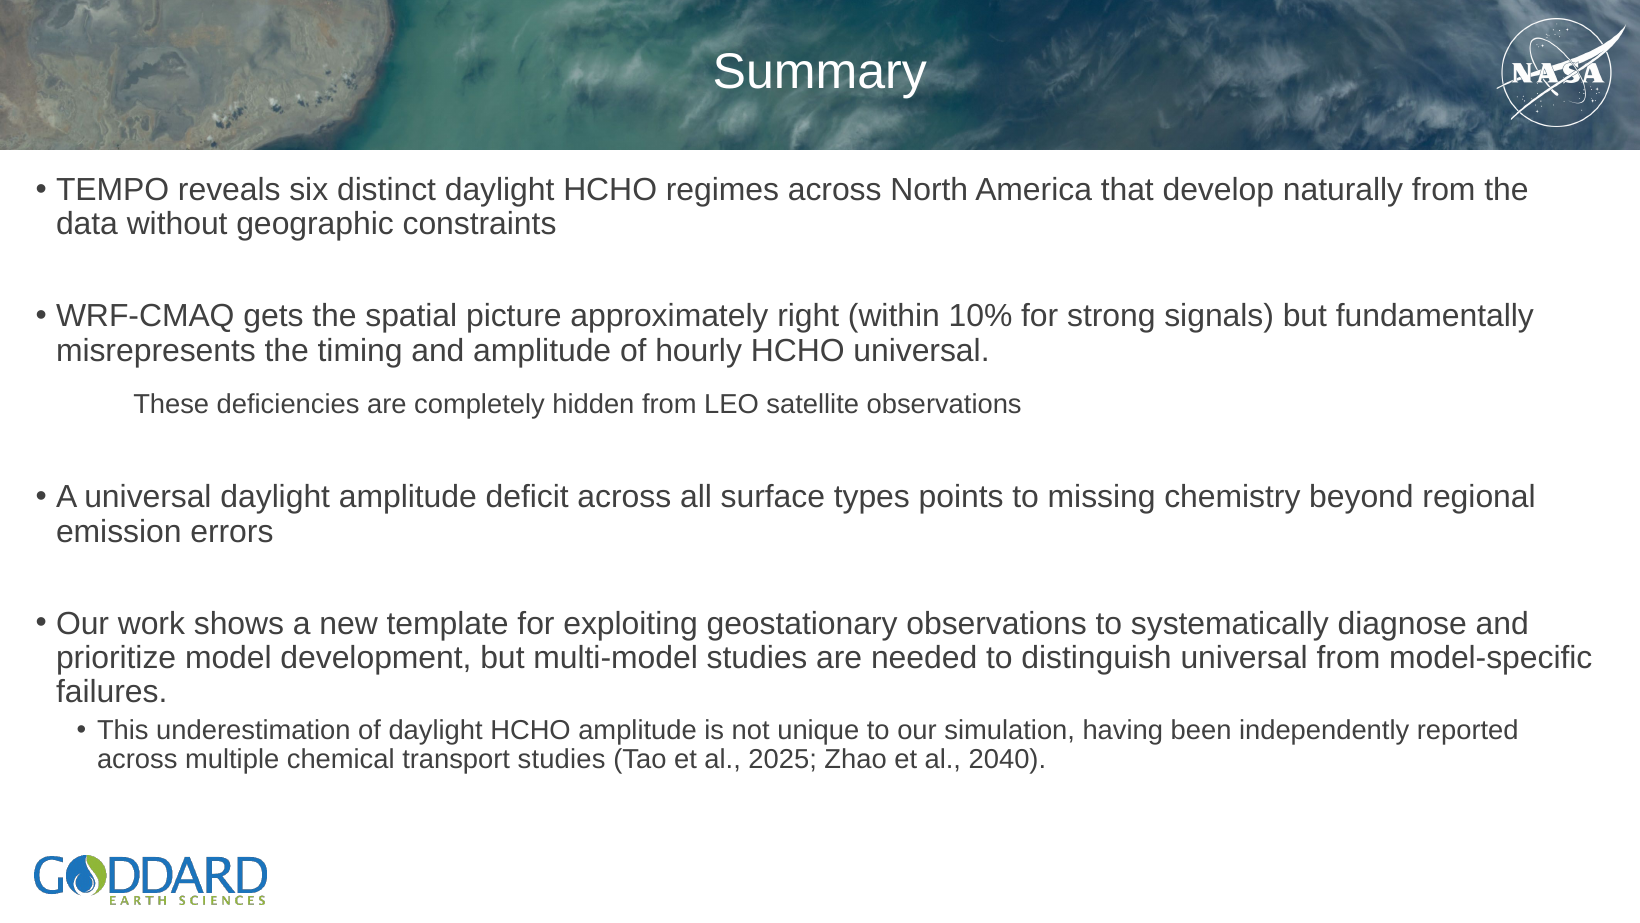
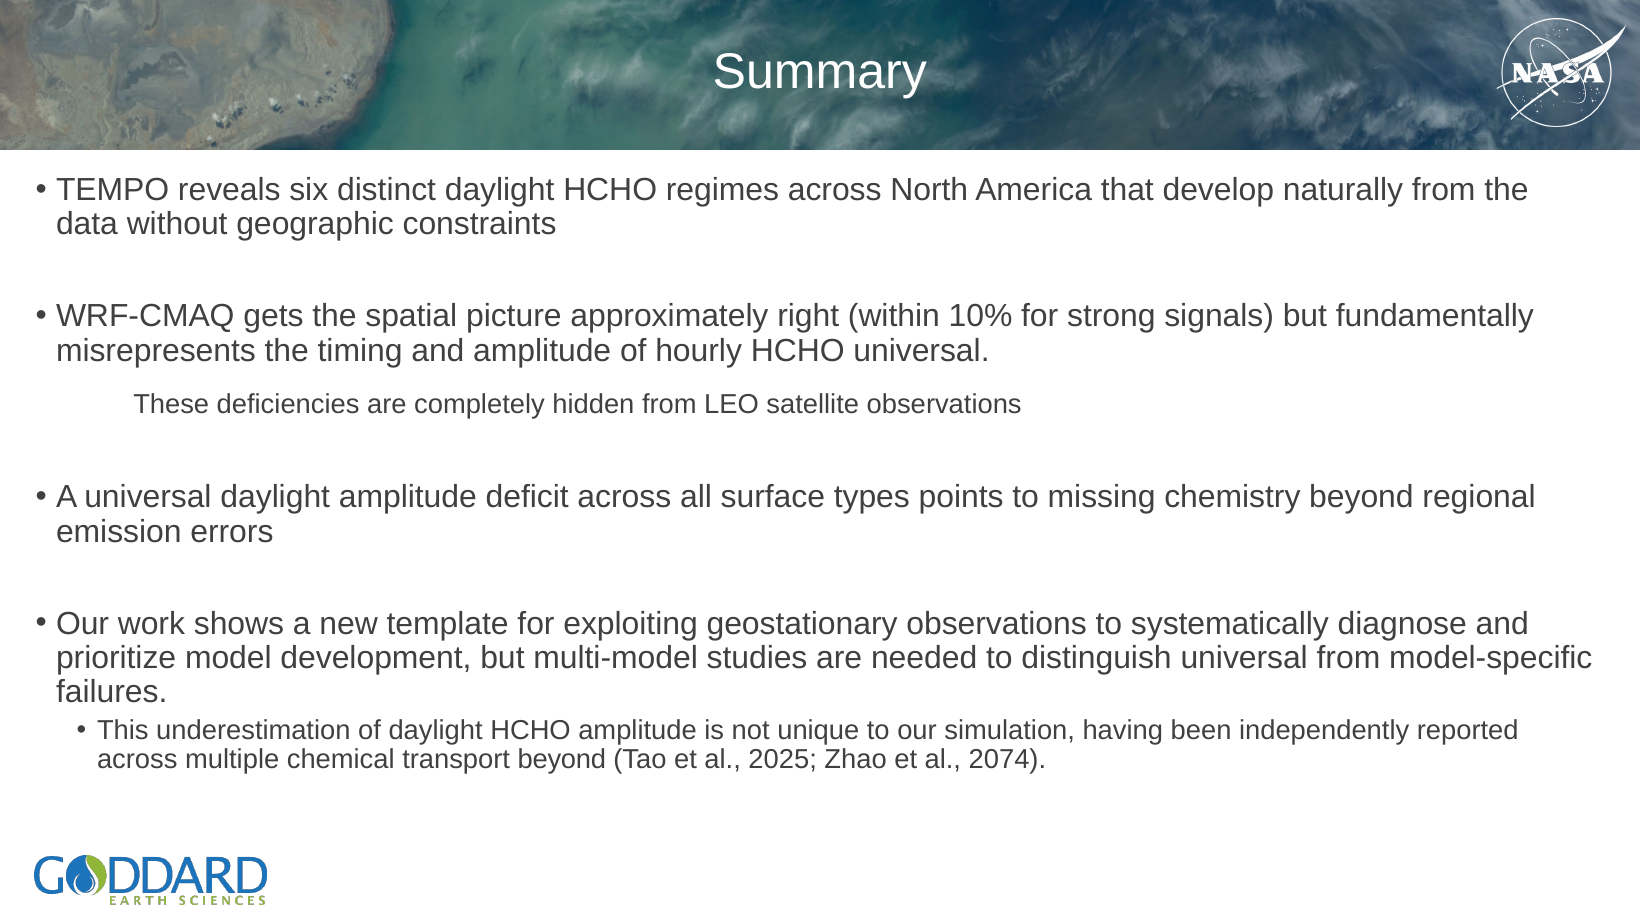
transport studies: studies -> beyond
2040: 2040 -> 2074
